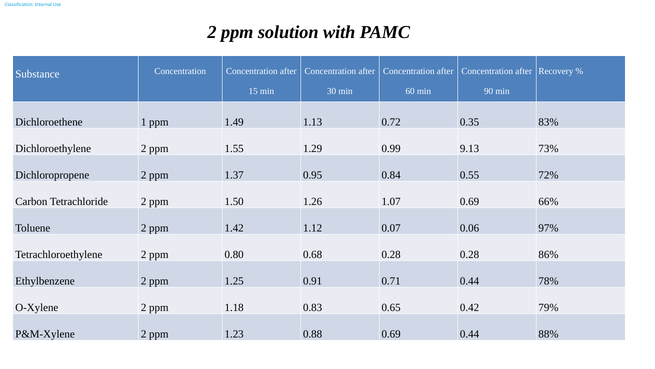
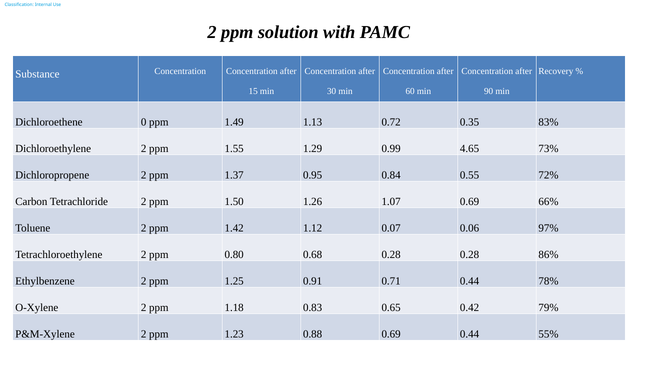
1: 1 -> 0
9.13: 9.13 -> 4.65
88%: 88% -> 55%
